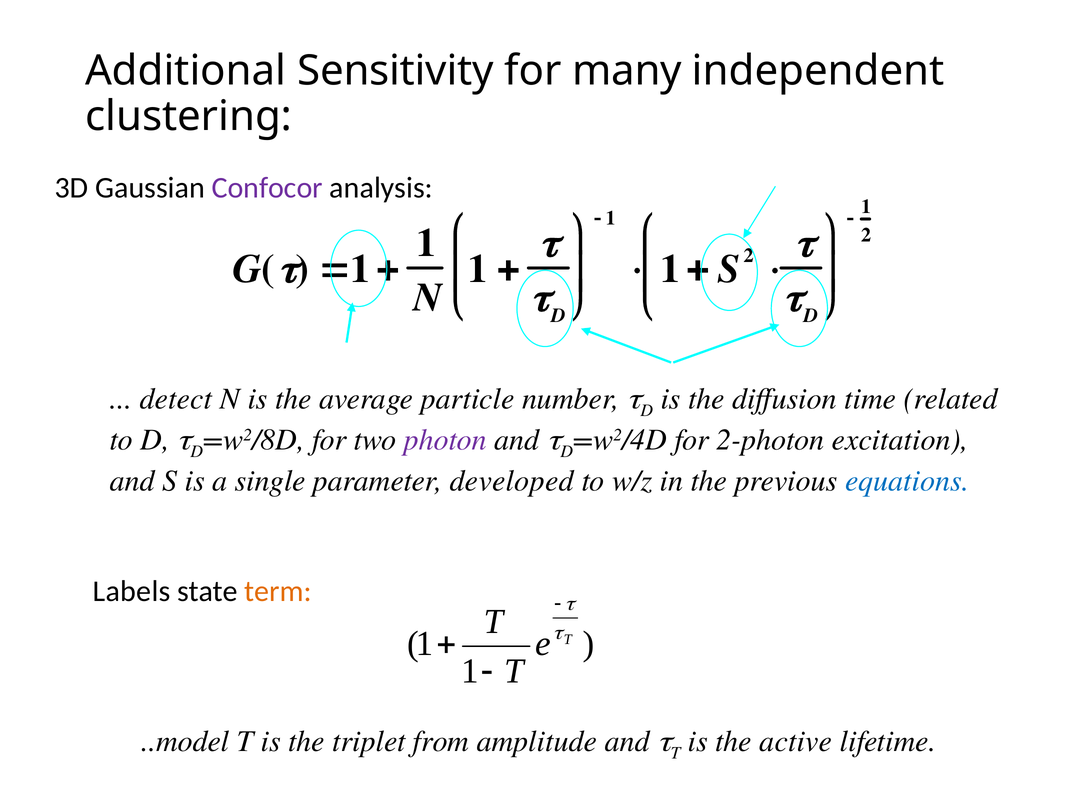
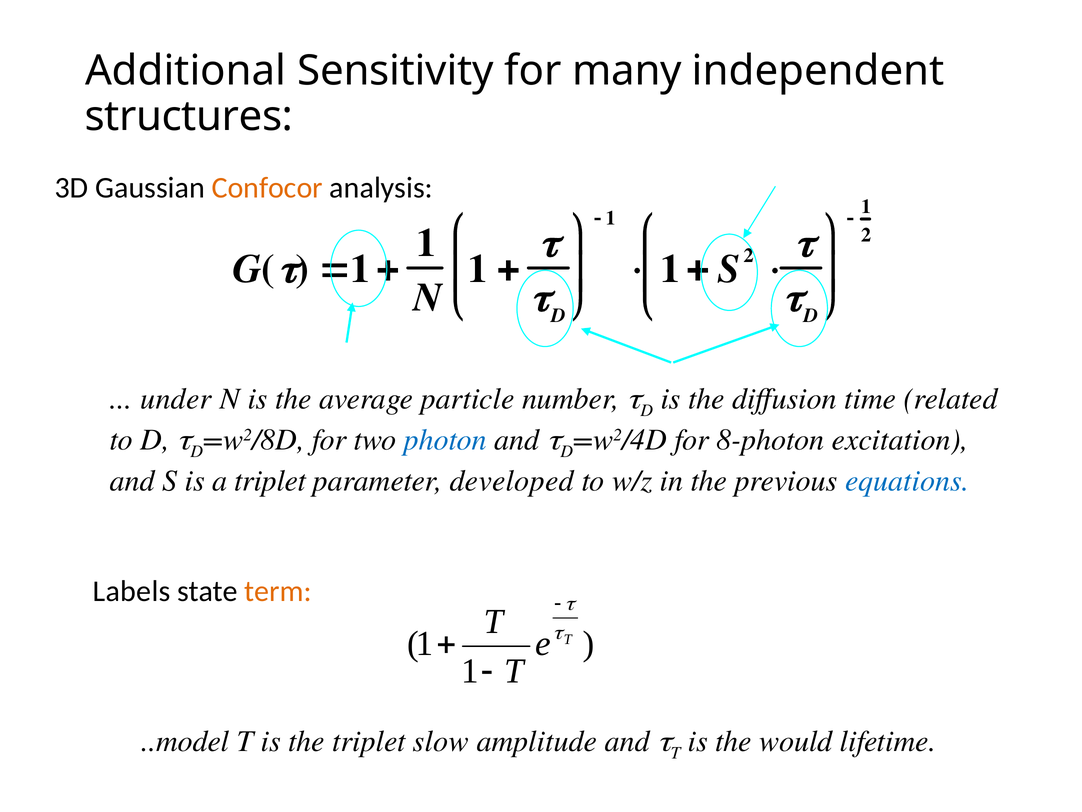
clustering: clustering -> structures
Confocor colour: purple -> orange
detect: detect -> under
photon colour: purple -> blue
2-photon: 2-photon -> 8-photon
a single: single -> triplet
from: from -> slow
active: active -> would
